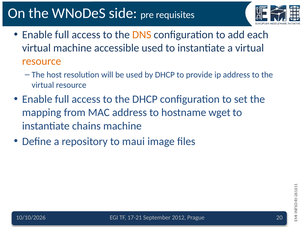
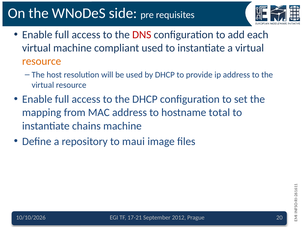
DNS colour: orange -> red
accessible: accessible -> compliant
wget: wget -> total
